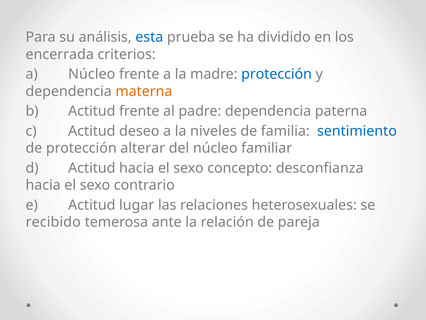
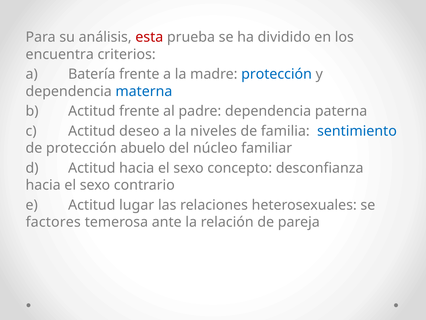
esta colour: blue -> red
encerrada: encerrada -> encuentra
a Núcleo: Núcleo -> Batería
materna colour: orange -> blue
alterar: alterar -> abuelo
recibido: recibido -> factores
